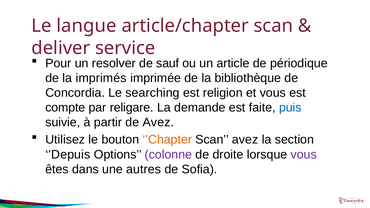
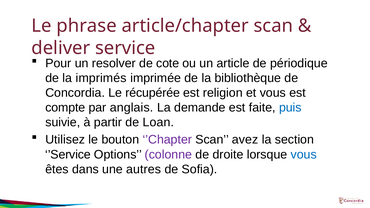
langue: langue -> phrase
sauf: sauf -> cote
searching: searching -> récupérée
religare: religare -> anglais
de Avez: Avez -> Loan
’Chapter colour: orange -> purple
’Depuis: ’Depuis -> ’Service
vous at (304, 155) colour: purple -> blue
